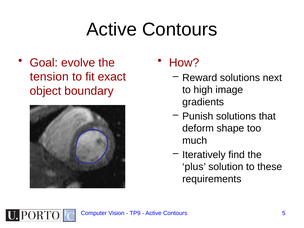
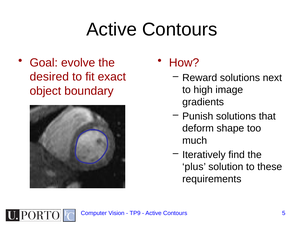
tension: tension -> desired
